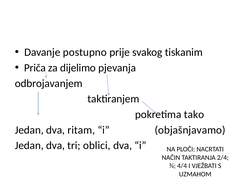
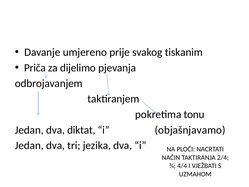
postupno: postupno -> umjereno
tako: tako -> tonu
ritam: ritam -> diktat
oblici: oblici -> jezika
